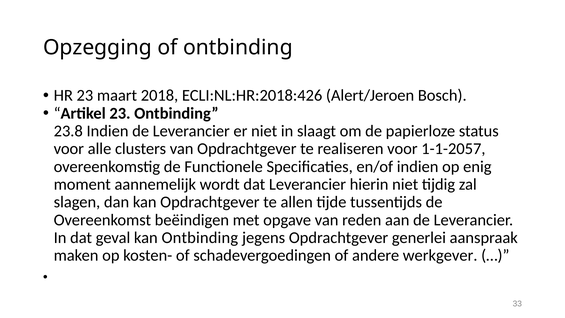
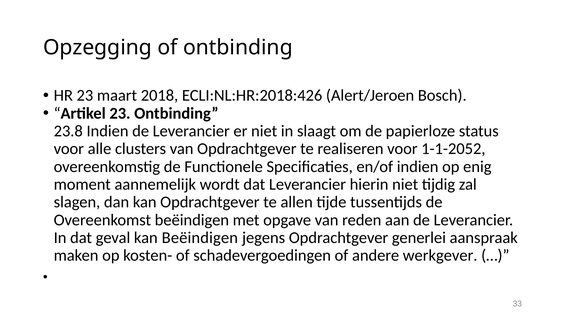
1-1-2057: 1-1-2057 -> 1-1-2052
kan Ontbinding: Ontbinding -> Beëindigen
